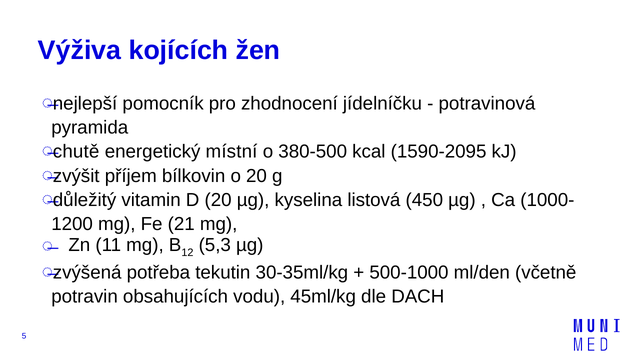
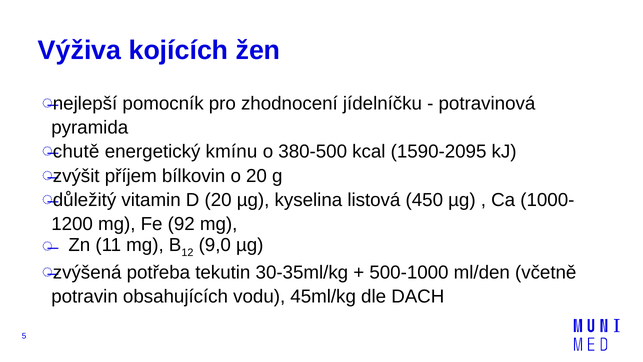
místní: místní -> kmínu
21: 21 -> 92
5,3: 5,3 -> 9,0
